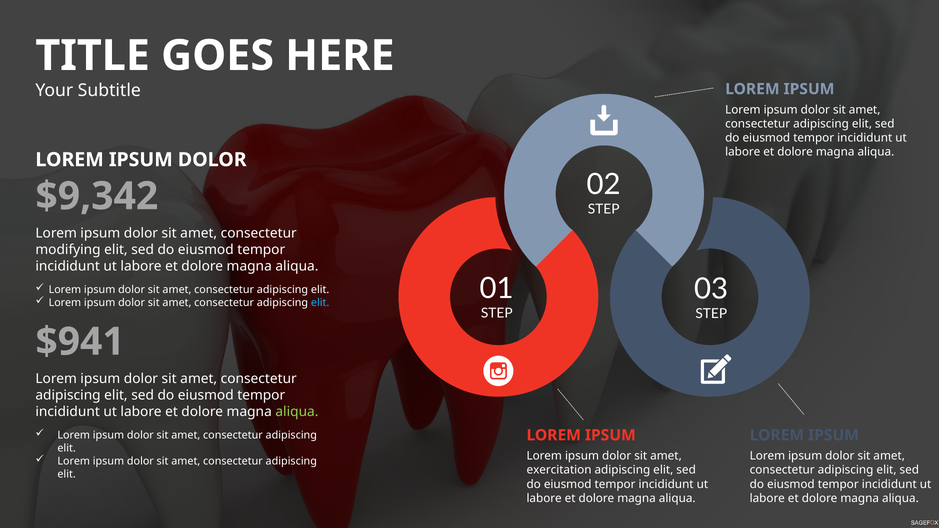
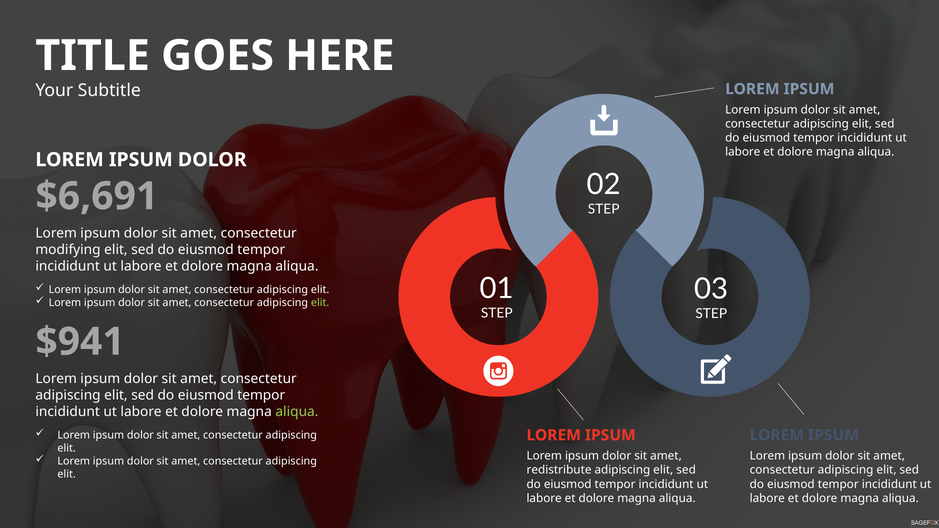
$9,342: $9,342 -> $6,691
elit at (320, 303) colour: light blue -> light green
exercitation: exercitation -> redistribute
